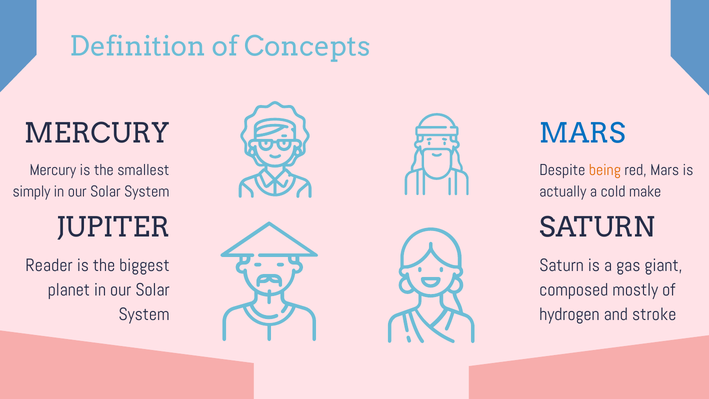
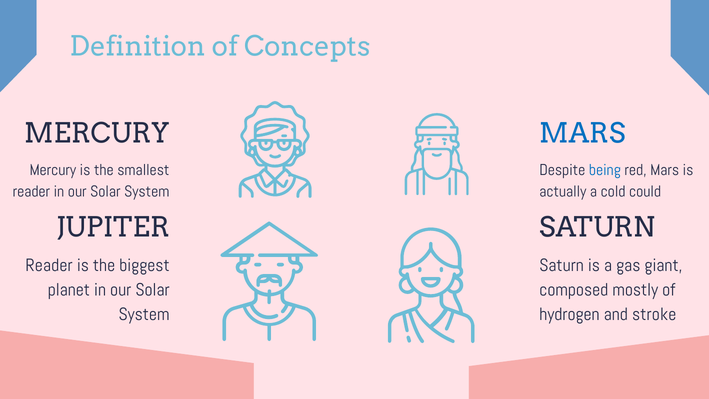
being colour: orange -> blue
simply at (31, 192): simply -> reader
make: make -> could
